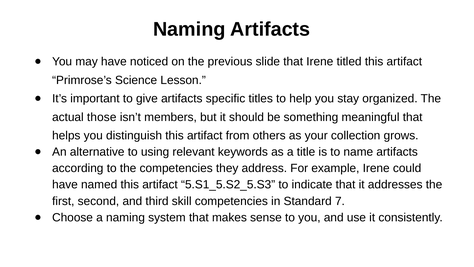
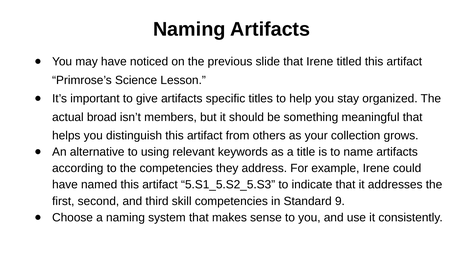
those: those -> broad
7: 7 -> 9
